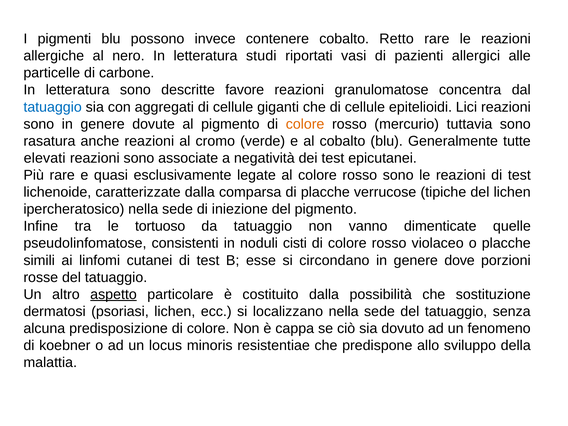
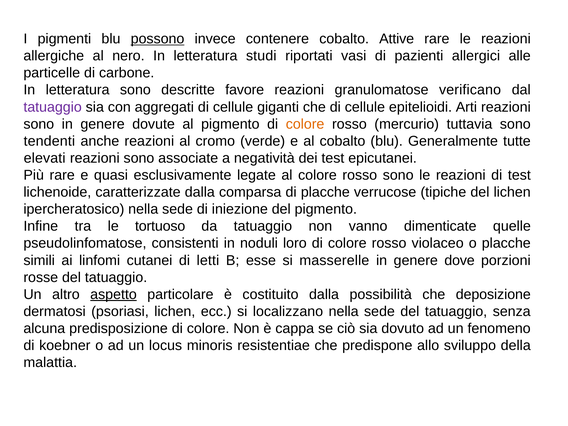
possono underline: none -> present
Retto: Retto -> Attive
concentra: concentra -> verificano
tatuaggio at (53, 107) colour: blue -> purple
Lici: Lici -> Arti
rasatura: rasatura -> tendenti
cisti: cisti -> loro
cutanei di test: test -> letti
circondano: circondano -> masserelle
sostituzione: sostituzione -> deposizione
